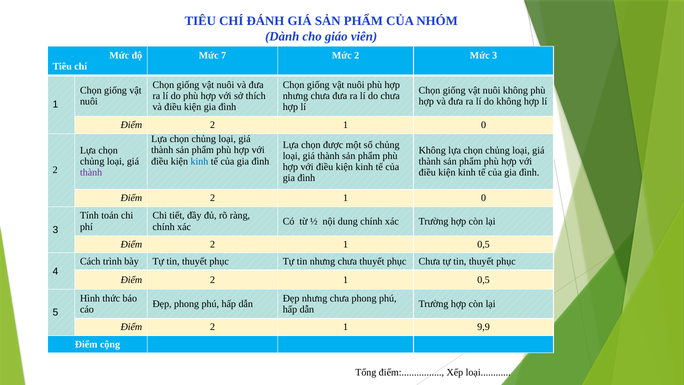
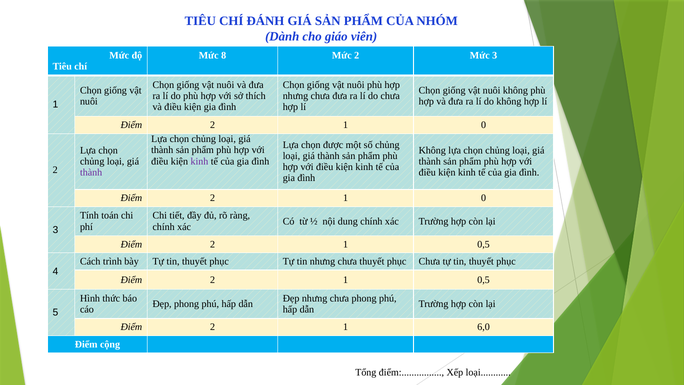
7: 7 -> 8
kinh at (199, 161) colour: blue -> purple
9,9: 9,9 -> 6,0
